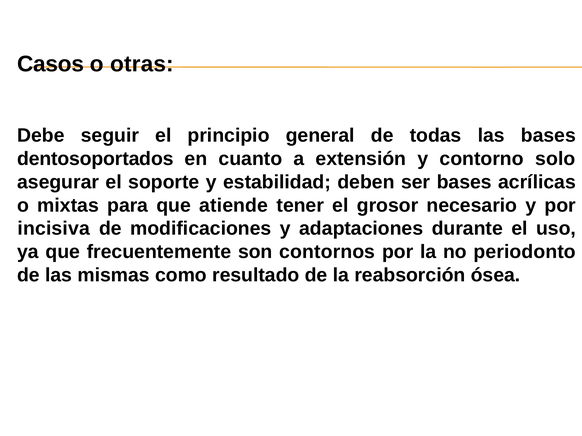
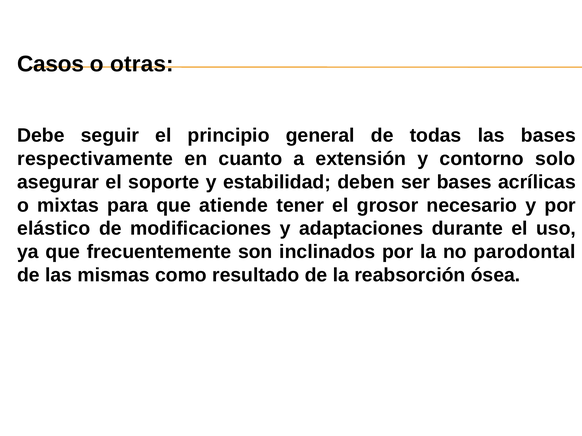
dentosoportados: dentosoportados -> respectivamente
incisiva: incisiva -> elástico
contornos: contornos -> inclinados
periodonto: periodonto -> parodontal
